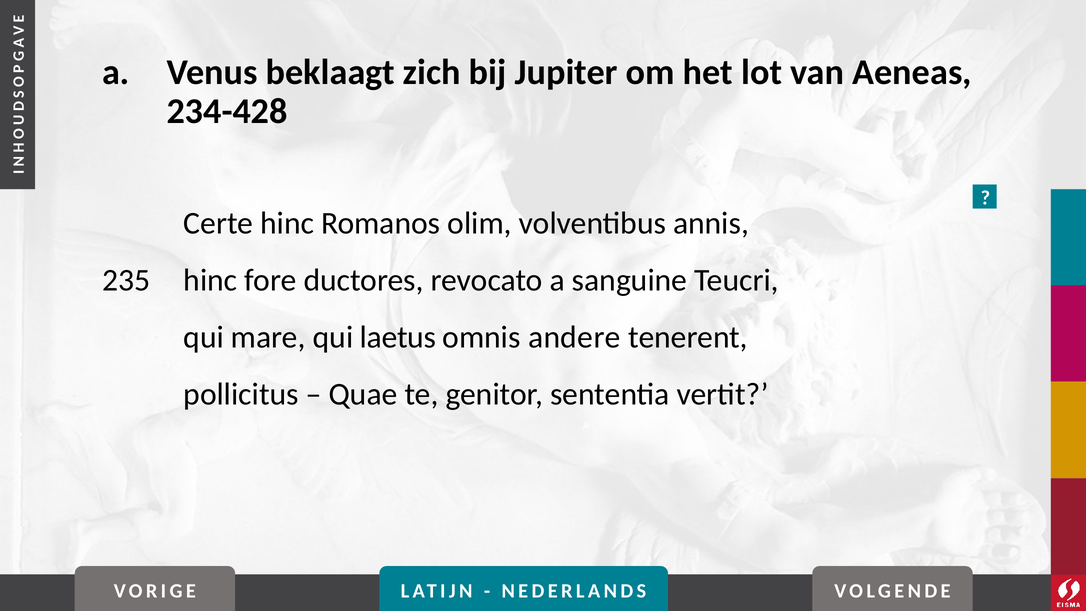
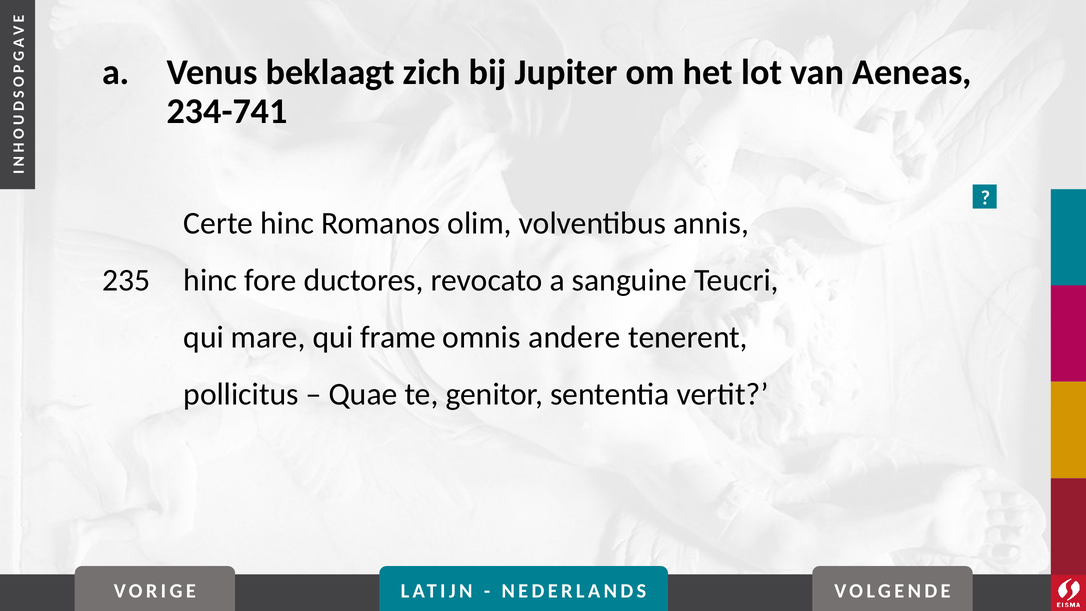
234-428: 234-428 -> 234-741
laetus: laetus -> frame
